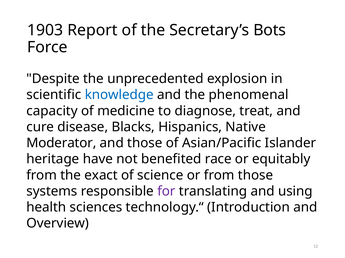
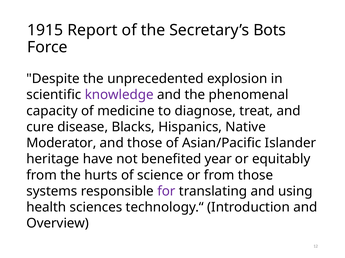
1903: 1903 -> 1915
knowledge colour: blue -> purple
race: race -> year
exact: exact -> hurts
